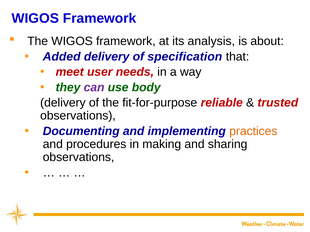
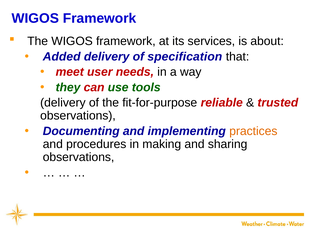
analysis: analysis -> services
can colour: purple -> red
body: body -> tools
